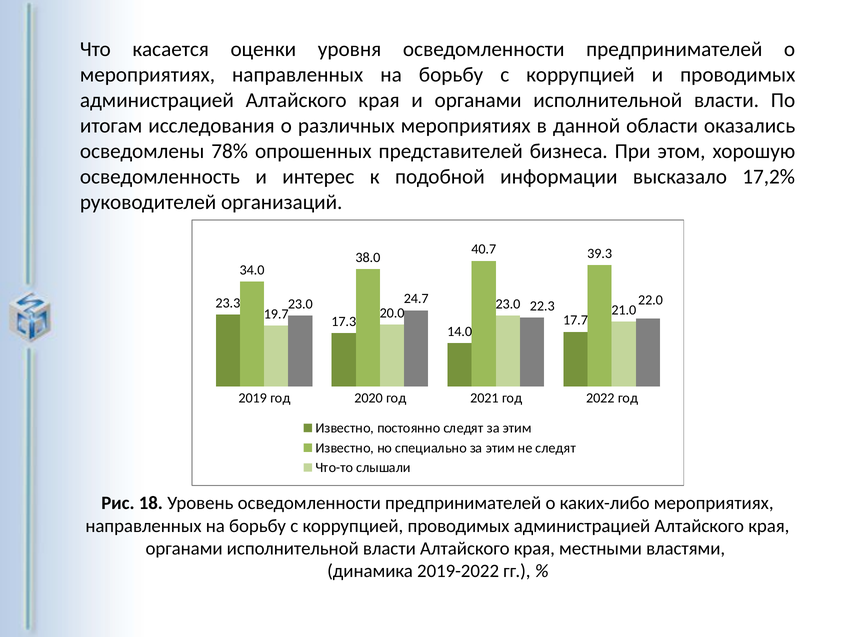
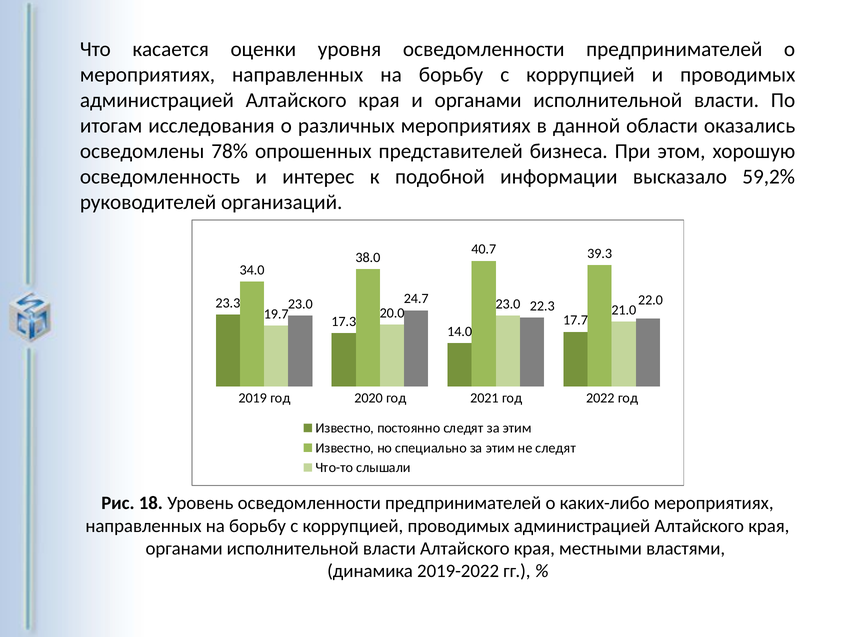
17,2%: 17,2% -> 59,2%
